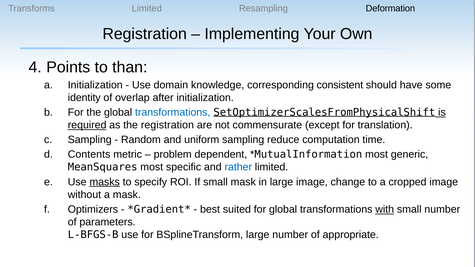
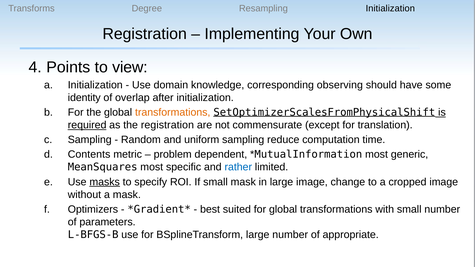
Transforms Limited: Limited -> Degree
Resampling Deformation: Deformation -> Initialization
than: than -> view
consistent: consistent -> observing
transformations at (173, 112) colour: blue -> orange
with underline: present -> none
